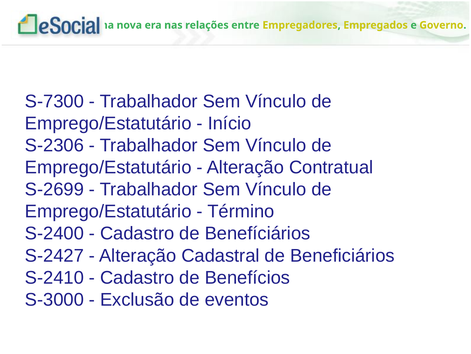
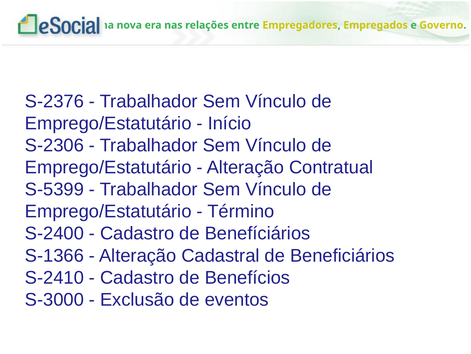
S-7300: S-7300 -> S-2376
S-2699: S-2699 -> S-5399
S-2427: S-2427 -> S-1366
